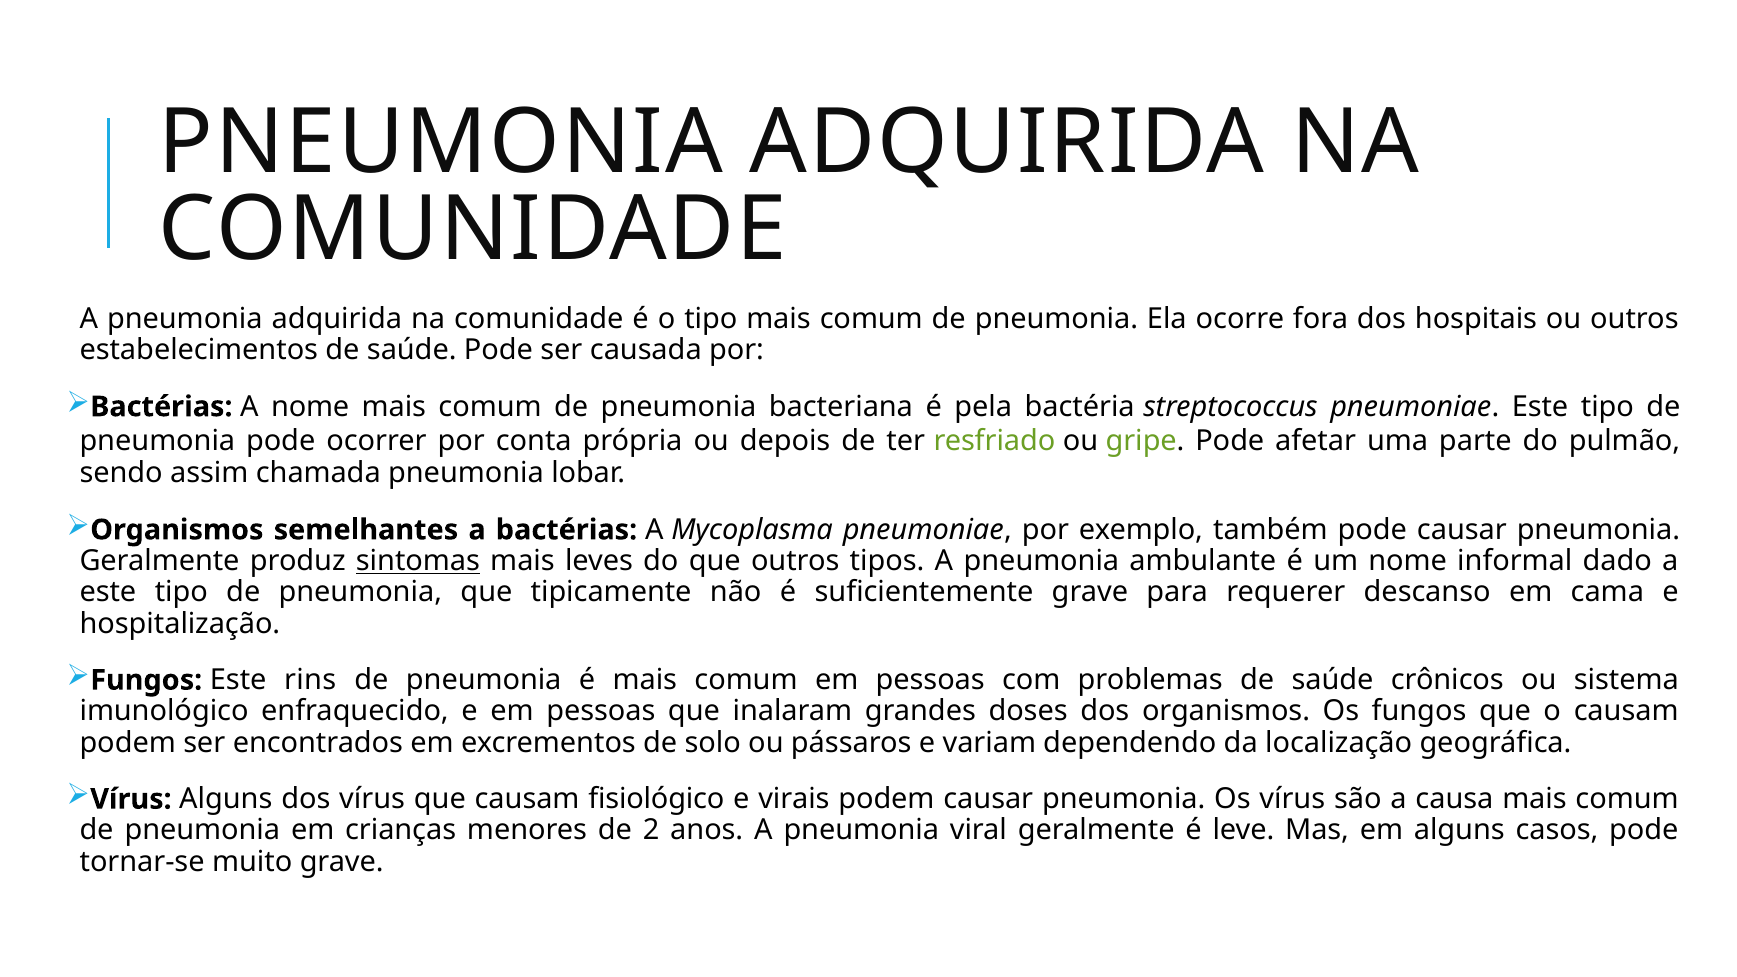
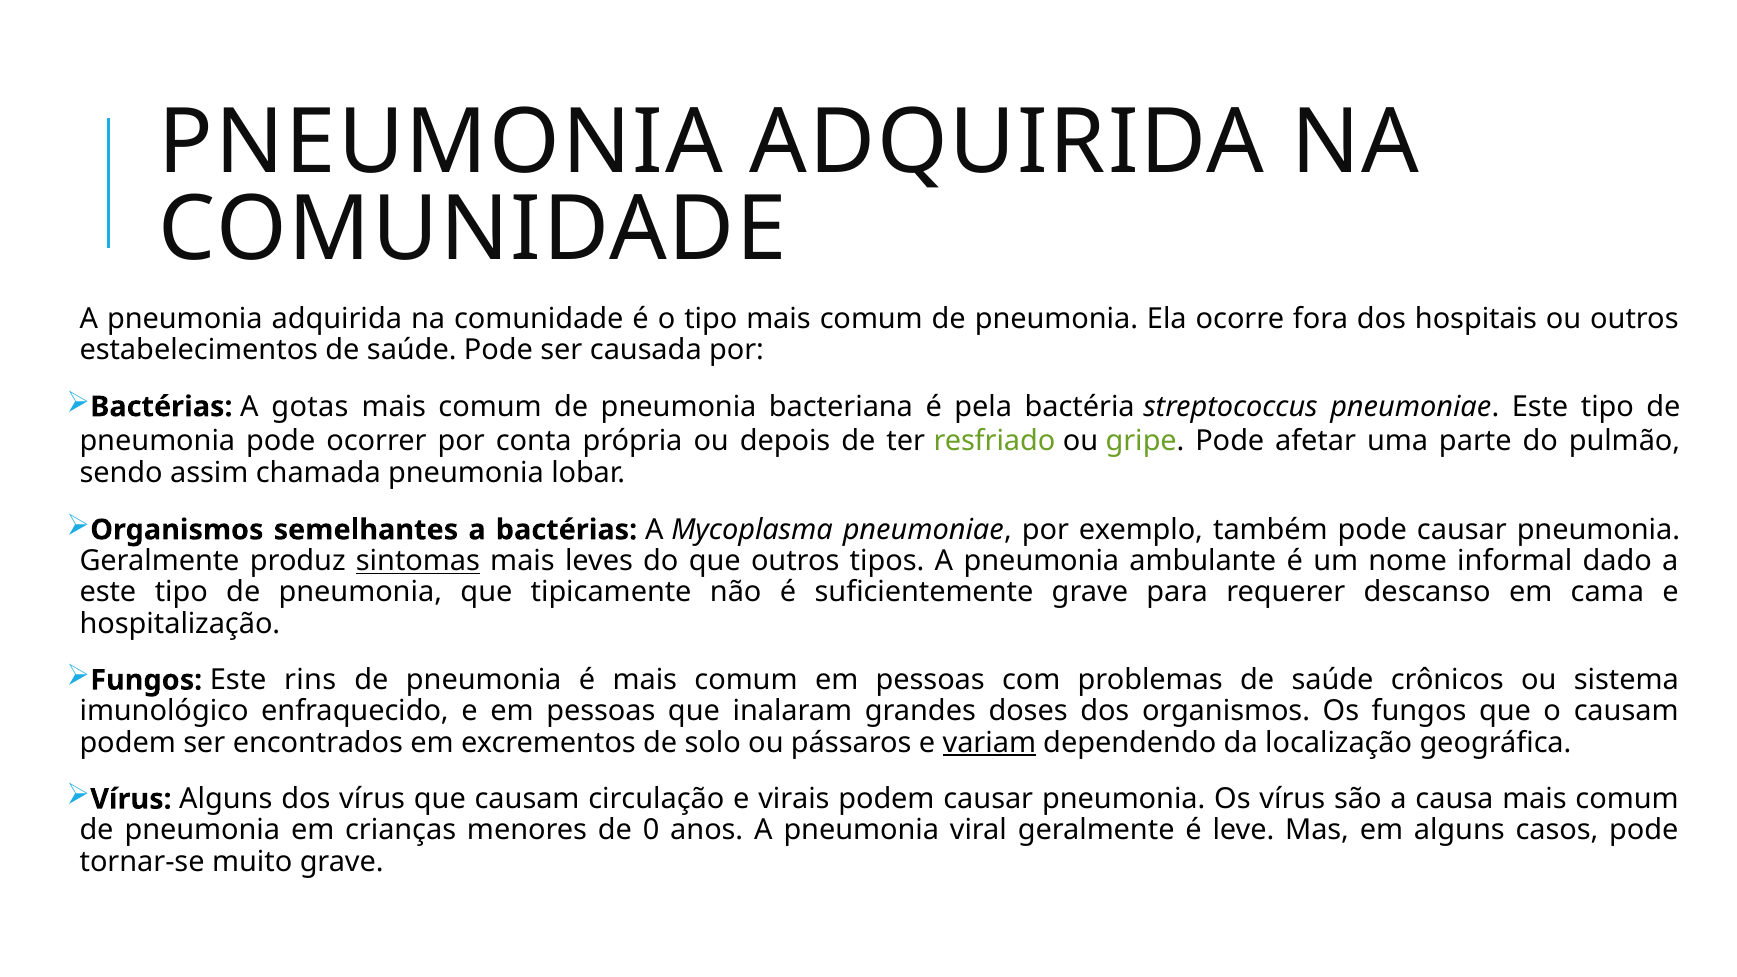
A nome: nome -> gotas
variam underline: none -> present
fisiológico: fisiológico -> circulação
2: 2 -> 0
